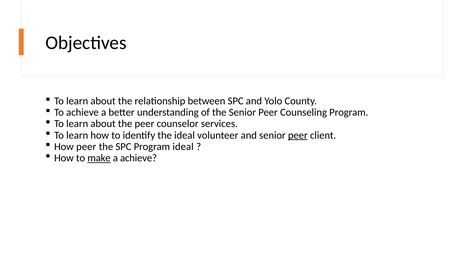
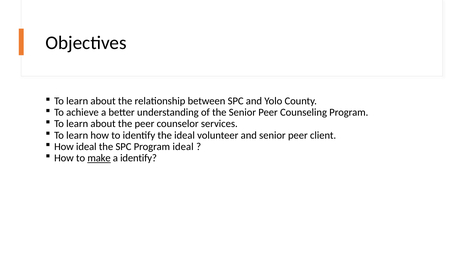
peer at (298, 135) underline: present -> none
How peer: peer -> ideal
a achieve: achieve -> identify
